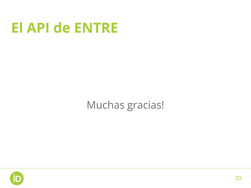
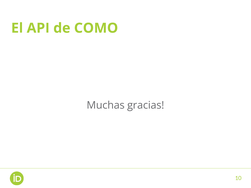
ENTRE: ENTRE -> COMO
